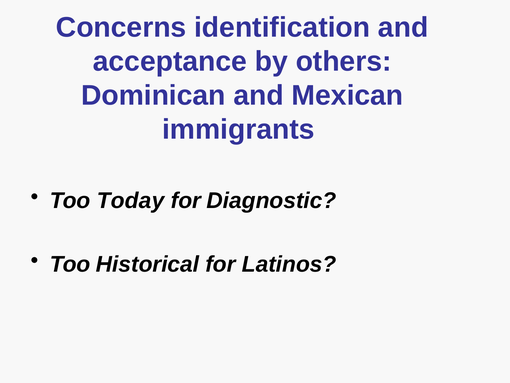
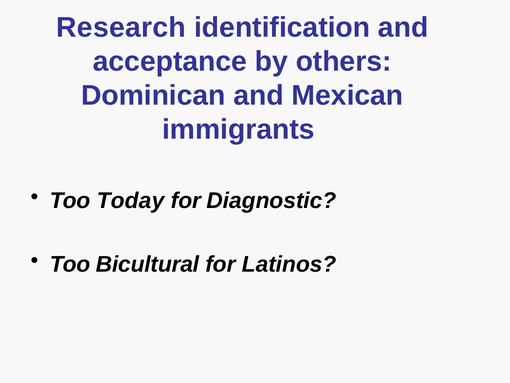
Concerns: Concerns -> Research
Historical: Historical -> Bicultural
